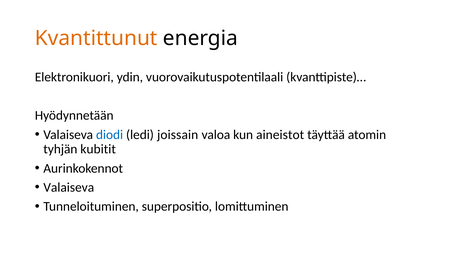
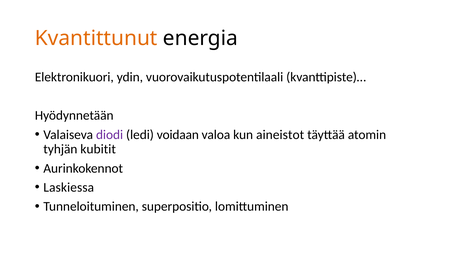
diodi colour: blue -> purple
joissain: joissain -> voidaan
Valaiseva at (69, 187): Valaiseva -> Laskiessa
